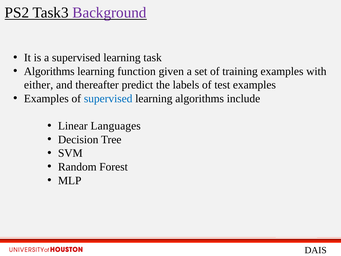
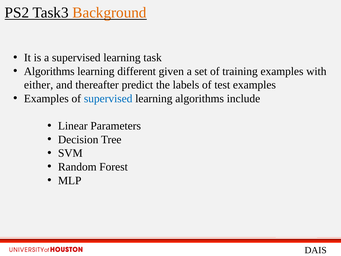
Background colour: purple -> orange
function: function -> different
Languages: Languages -> Parameters
